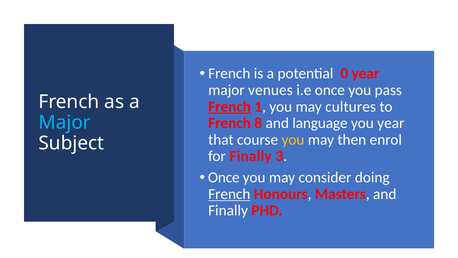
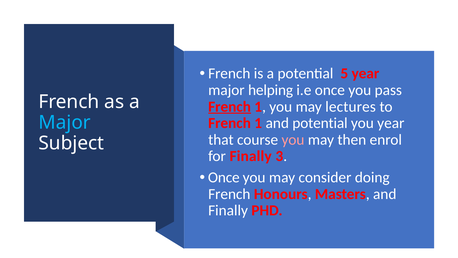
0: 0 -> 5
venues: venues -> helping
cultures: cultures -> lectures
8 at (258, 123): 8 -> 1
and language: language -> potential
you at (293, 140) colour: yellow -> pink
French at (229, 194) underline: present -> none
